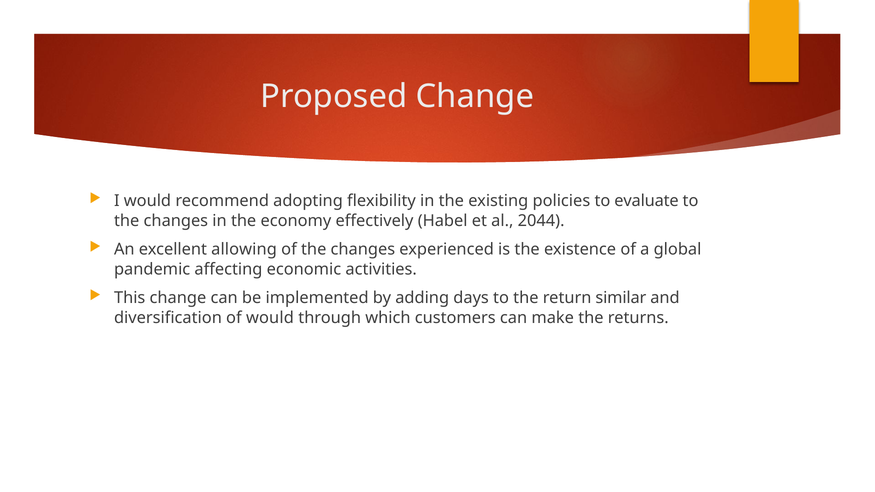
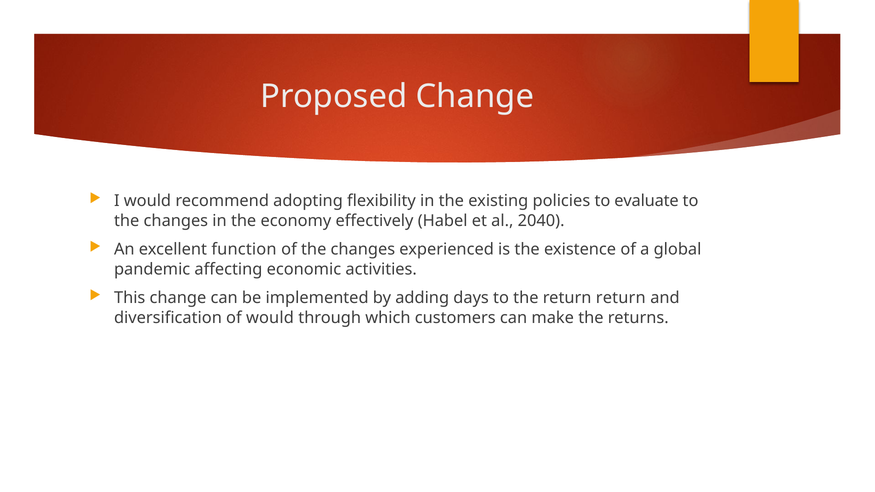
2044: 2044 -> 2040
allowing: allowing -> function
return similar: similar -> return
